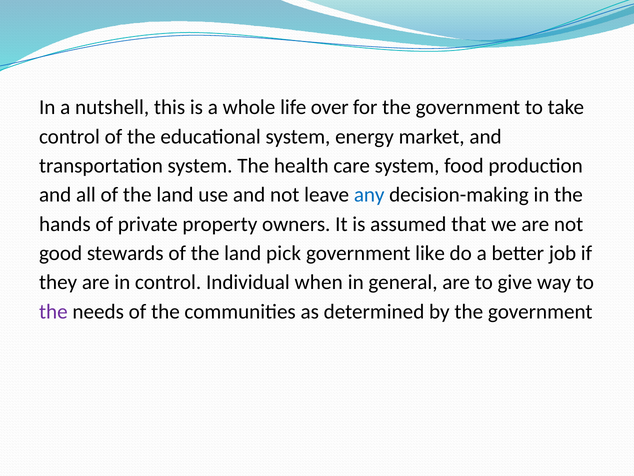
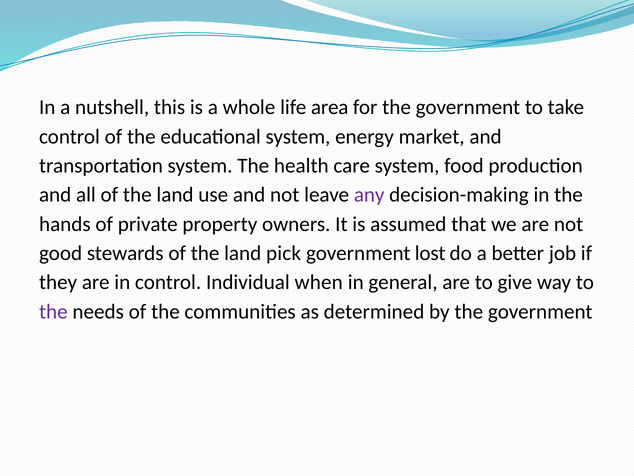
over: over -> area
any colour: blue -> purple
like: like -> lost
